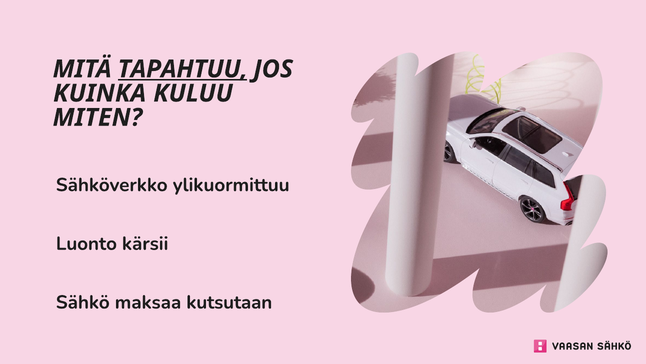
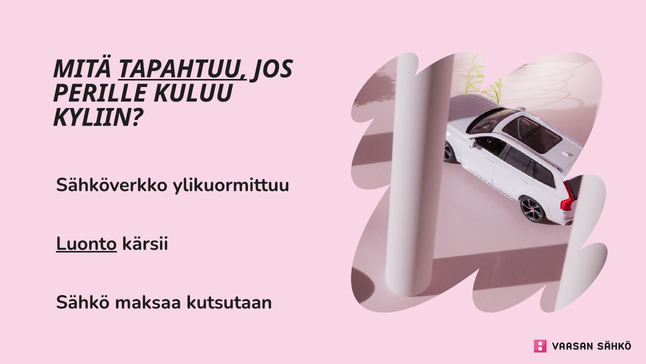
KUINKA: KUINKA -> PERILLE
MITEN: MITEN -> KYLIIN
Luonto underline: none -> present
